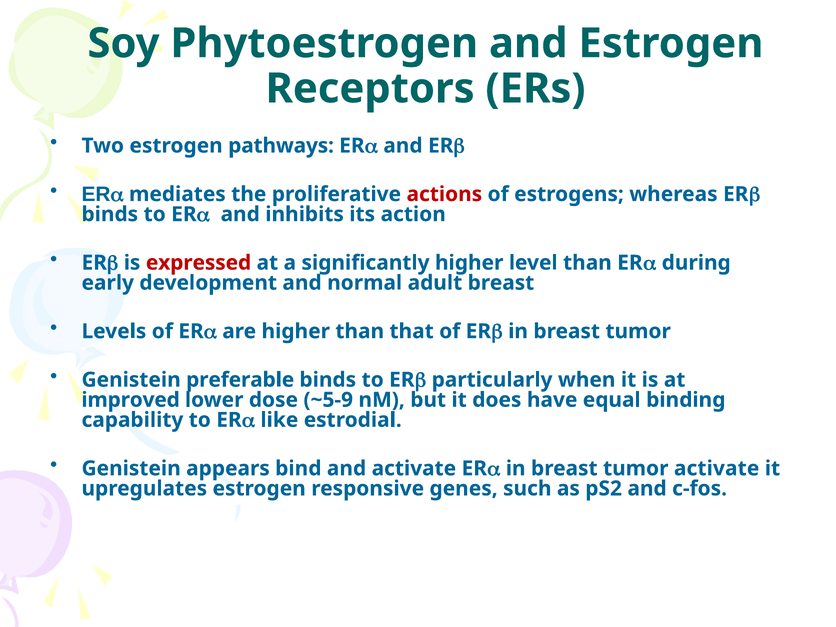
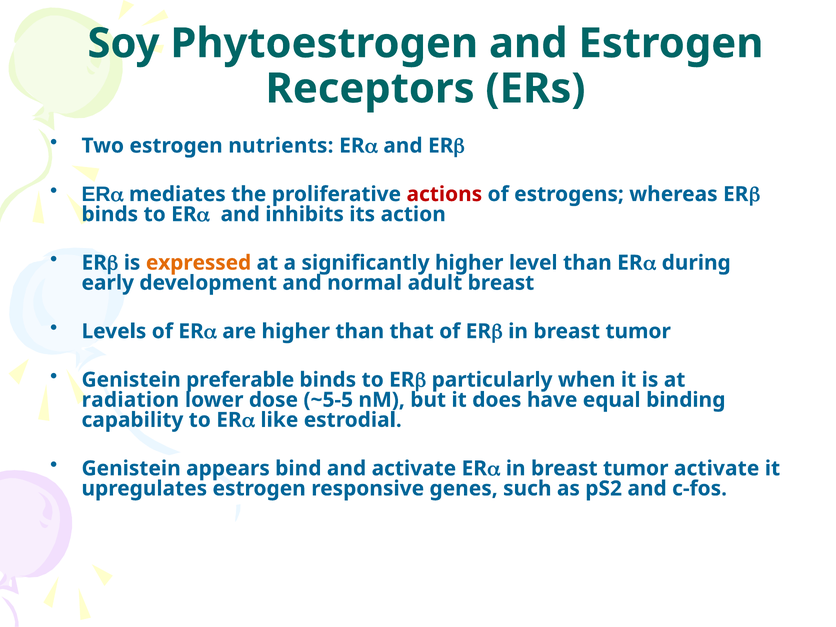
pathways: pathways -> nutrients
expressed colour: red -> orange
improved: improved -> radiation
~5-9: ~5-9 -> ~5-5
